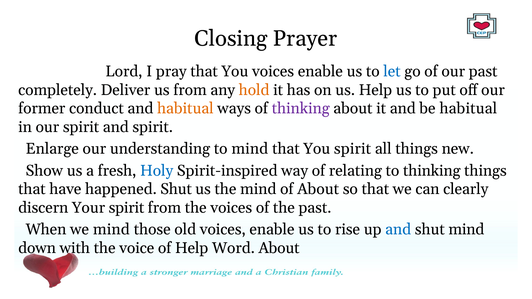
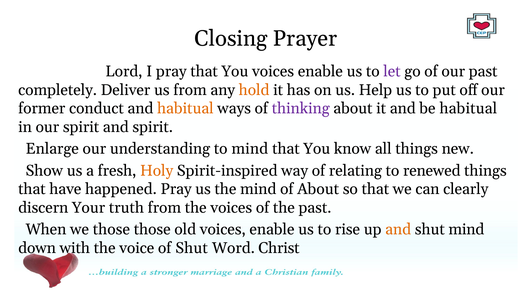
let colour: blue -> purple
You spirit: spirit -> know
Holy colour: blue -> orange
to thinking: thinking -> renewed
happened Shut: Shut -> Pray
Your spirit: spirit -> truth
we mind: mind -> those
and at (398, 230) colour: blue -> orange
of Help: Help -> Shut
Word About: About -> Christ
